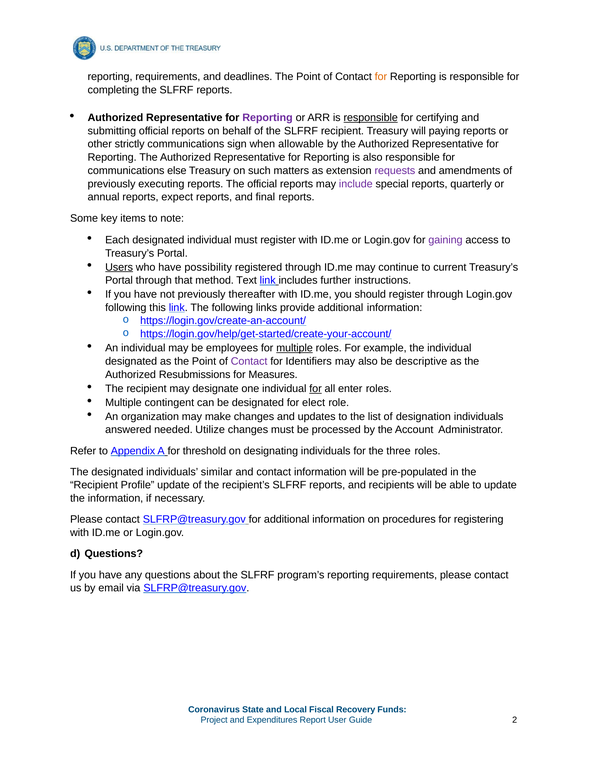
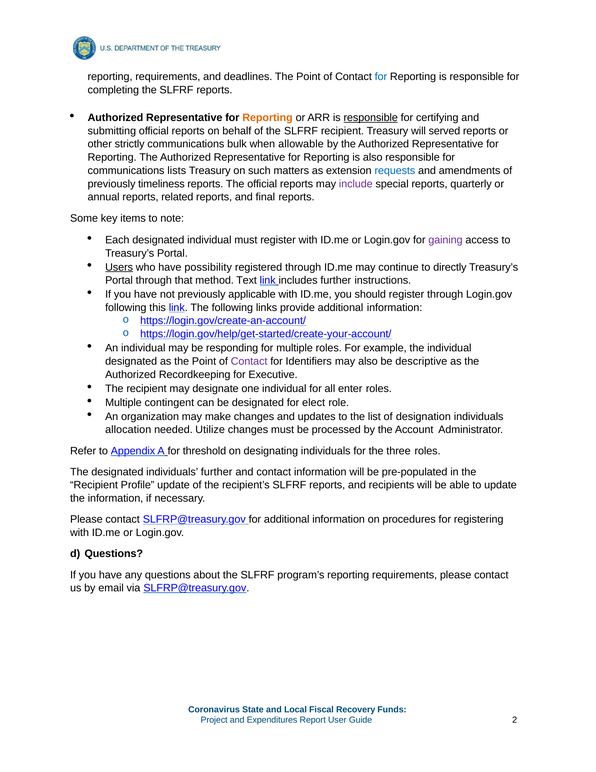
for at (381, 76) colour: orange -> blue
Reporting at (267, 118) colour: purple -> orange
paying: paying -> served
sign: sign -> bulk
else: else -> lists
requests colour: purple -> blue
executing: executing -> timeliness
expect: expect -> related
current: current -> directly
thereafter: thereafter -> applicable
employees: employees -> responding
multiple at (295, 348) underline: present -> none
Resubmissions: Resubmissions -> Recordkeeping
Measures: Measures -> Executive
for at (316, 388) underline: present -> none
answered: answered -> allocation
individuals similar: similar -> further
